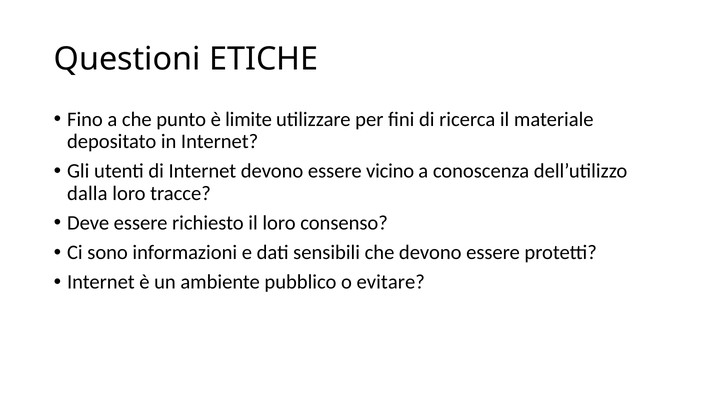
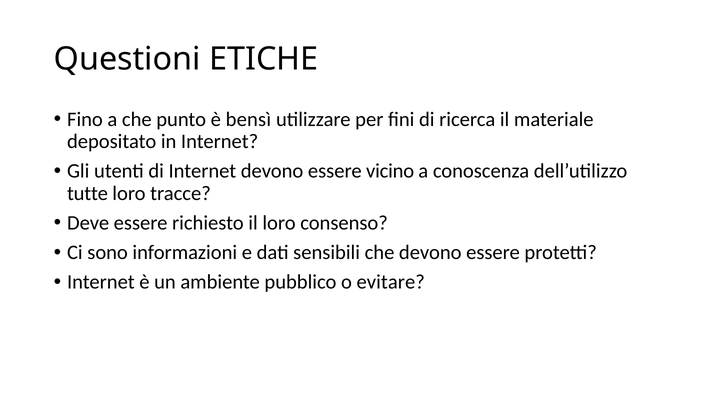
limite: limite -> bensì
dalla: dalla -> tutte
